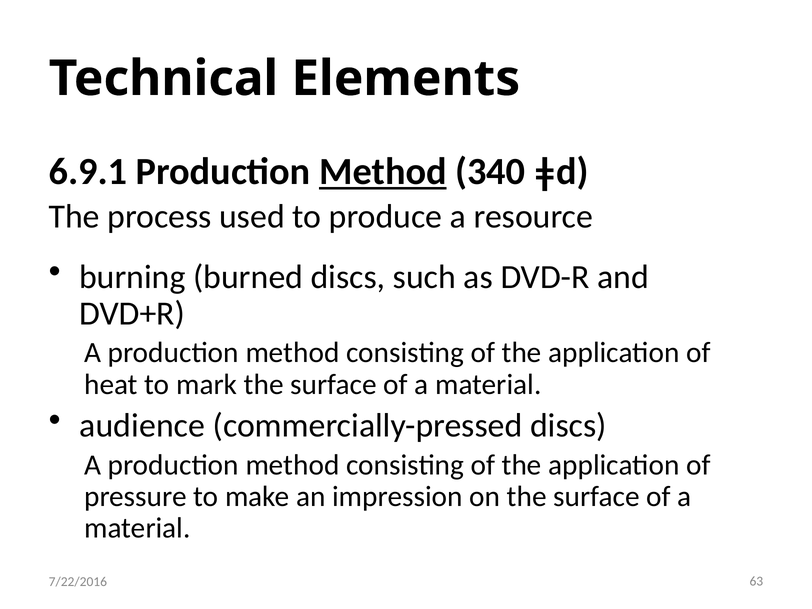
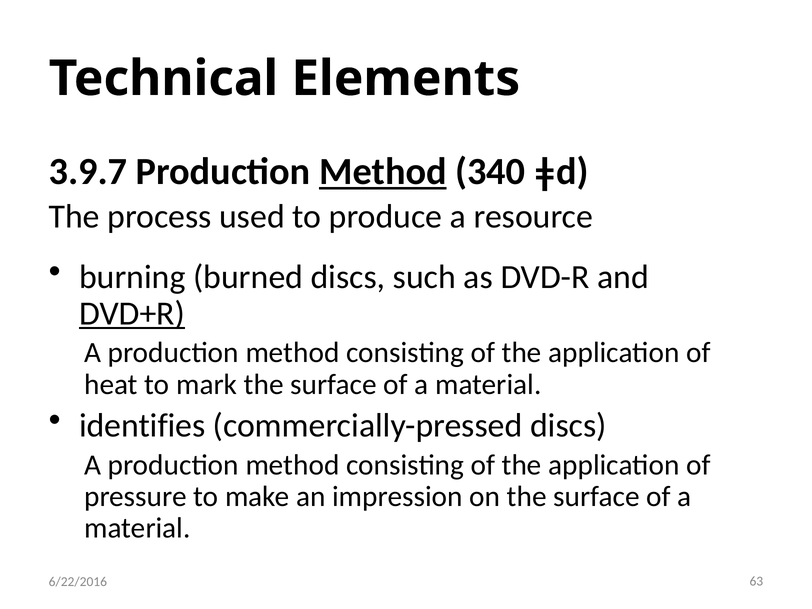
6.9.1: 6.9.1 -> 3.9.7
DVD+R underline: none -> present
audience: audience -> identifies
7/22/2016: 7/22/2016 -> 6/22/2016
